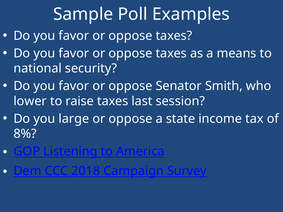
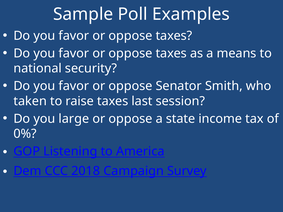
lower: lower -> taken
8%: 8% -> 0%
